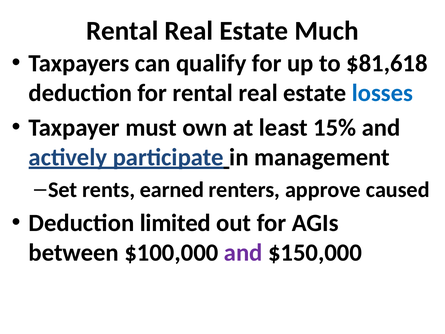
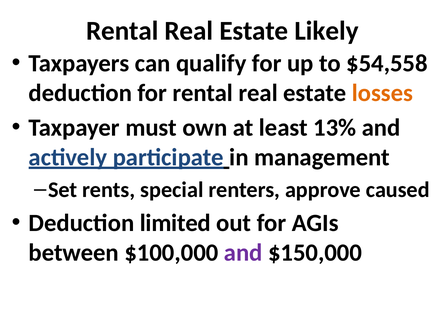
Much: Much -> Likely
$81,618: $81,618 -> $54,558
losses colour: blue -> orange
15%: 15% -> 13%
earned: earned -> special
